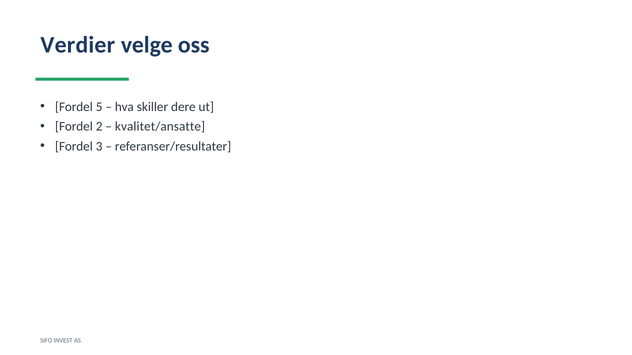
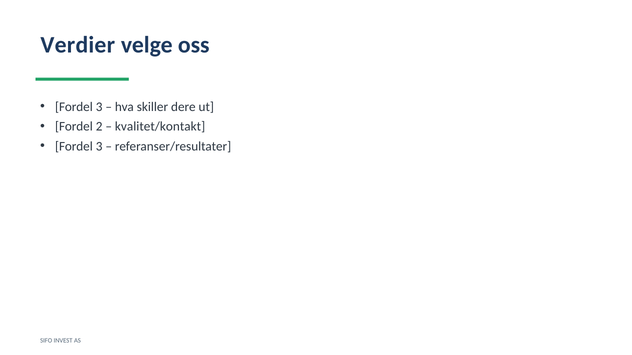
5 at (99, 107): 5 -> 3
kvalitet/ansatte: kvalitet/ansatte -> kvalitet/kontakt
